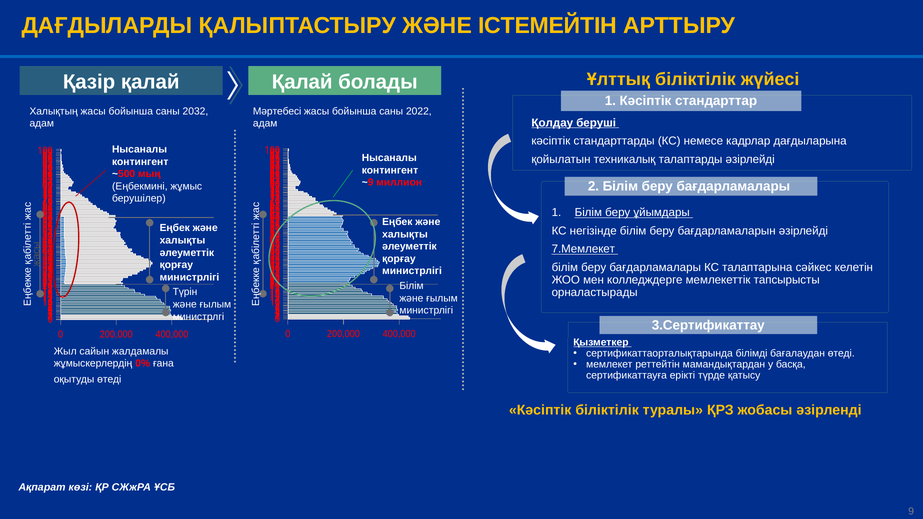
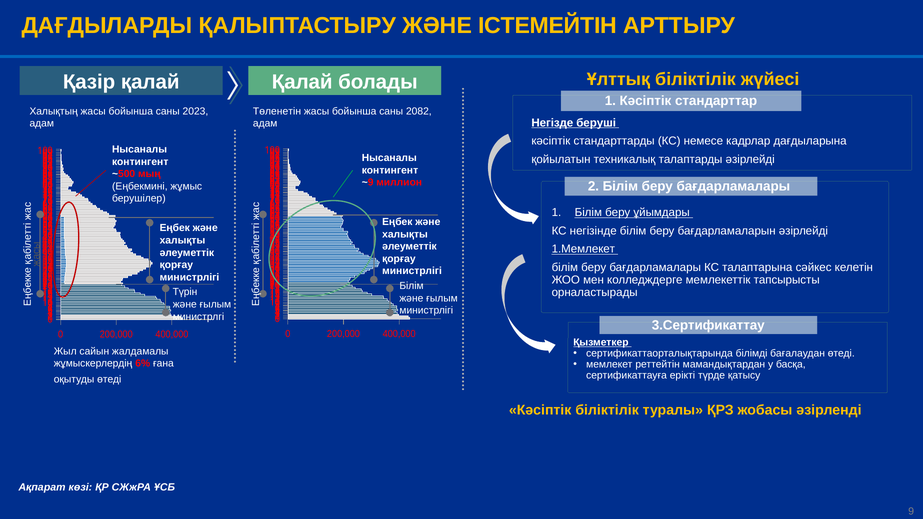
2032: 2032 -> 2023
Мәртебесі: Мәртебесі -> Төленетін
2022: 2022 -> 2082
Қолдау: Қолдау -> Негізде
7.Мемлекет: 7.Мемлекет -> 1.Мемлекет
0%: 0% -> 6%
